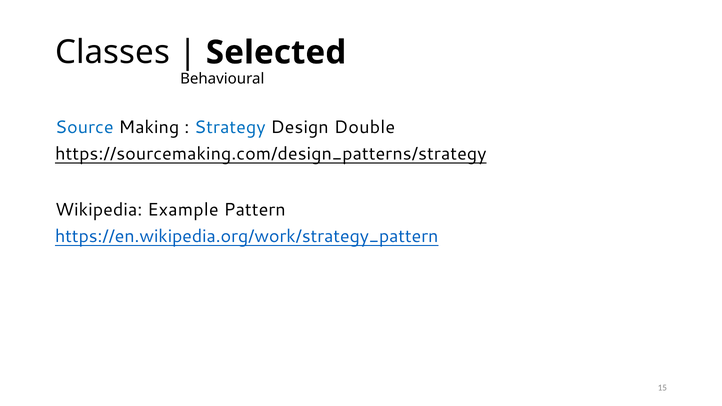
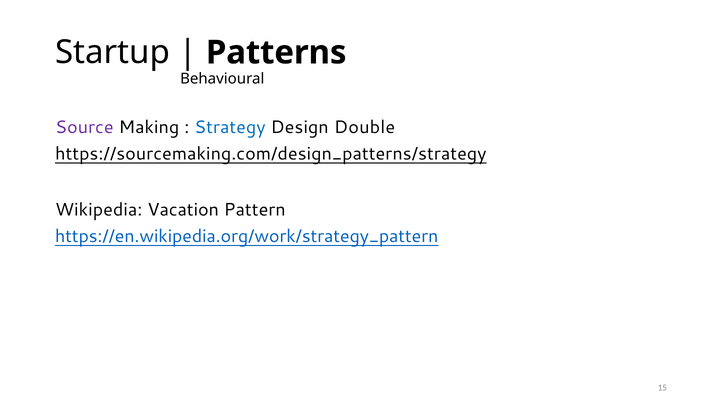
Classes: Classes -> Startup
Selected: Selected -> Patterns
Source colour: blue -> purple
Example: Example -> Vacation
